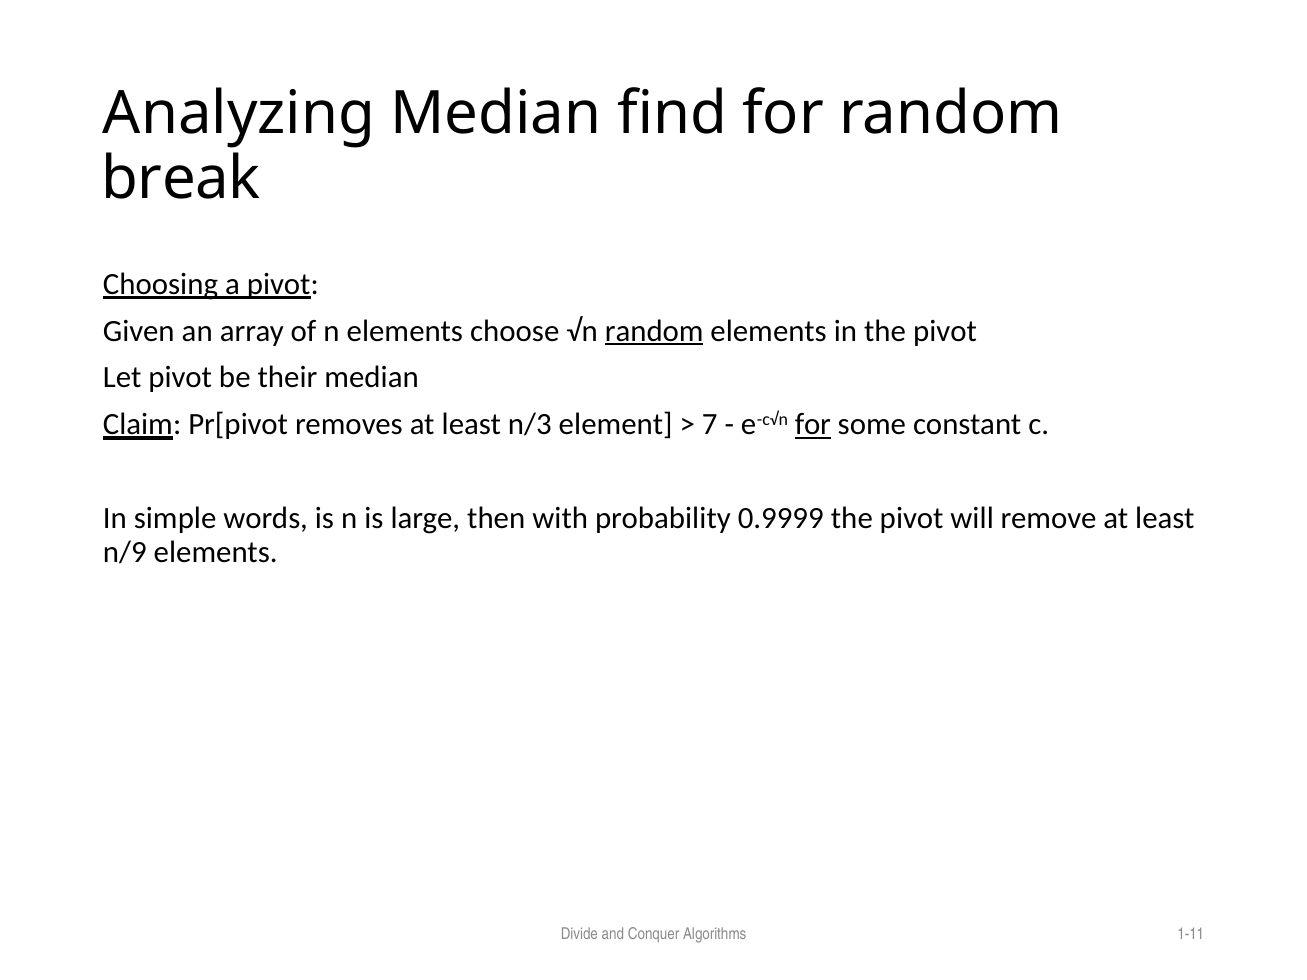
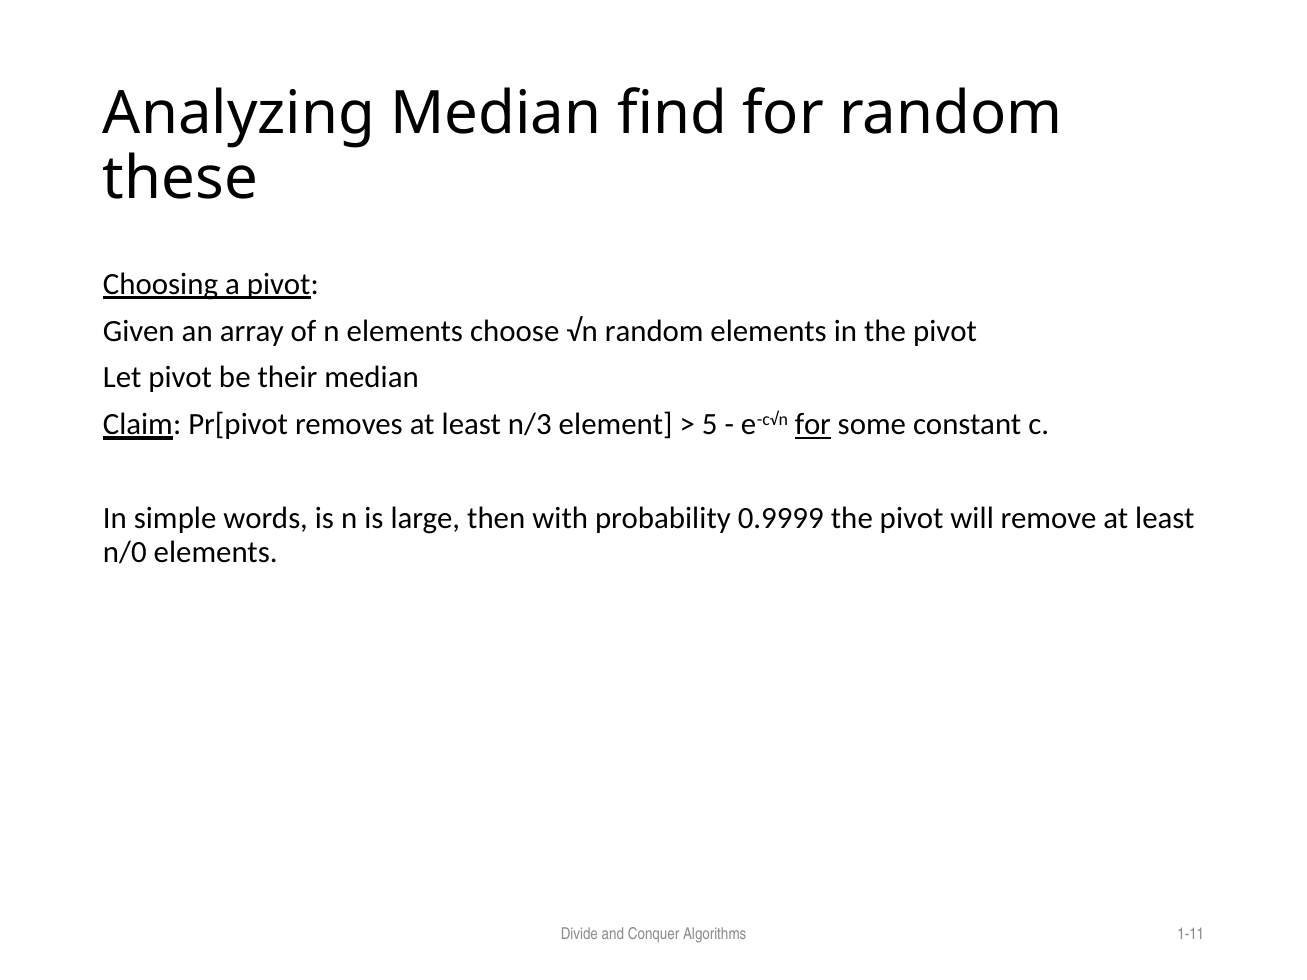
break: break -> these
random at (654, 331) underline: present -> none
7: 7 -> 5
n/9: n/9 -> n/0
